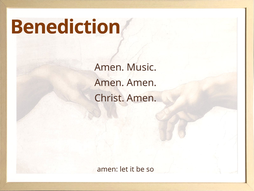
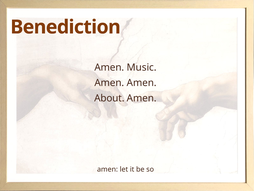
Christ: Christ -> About
